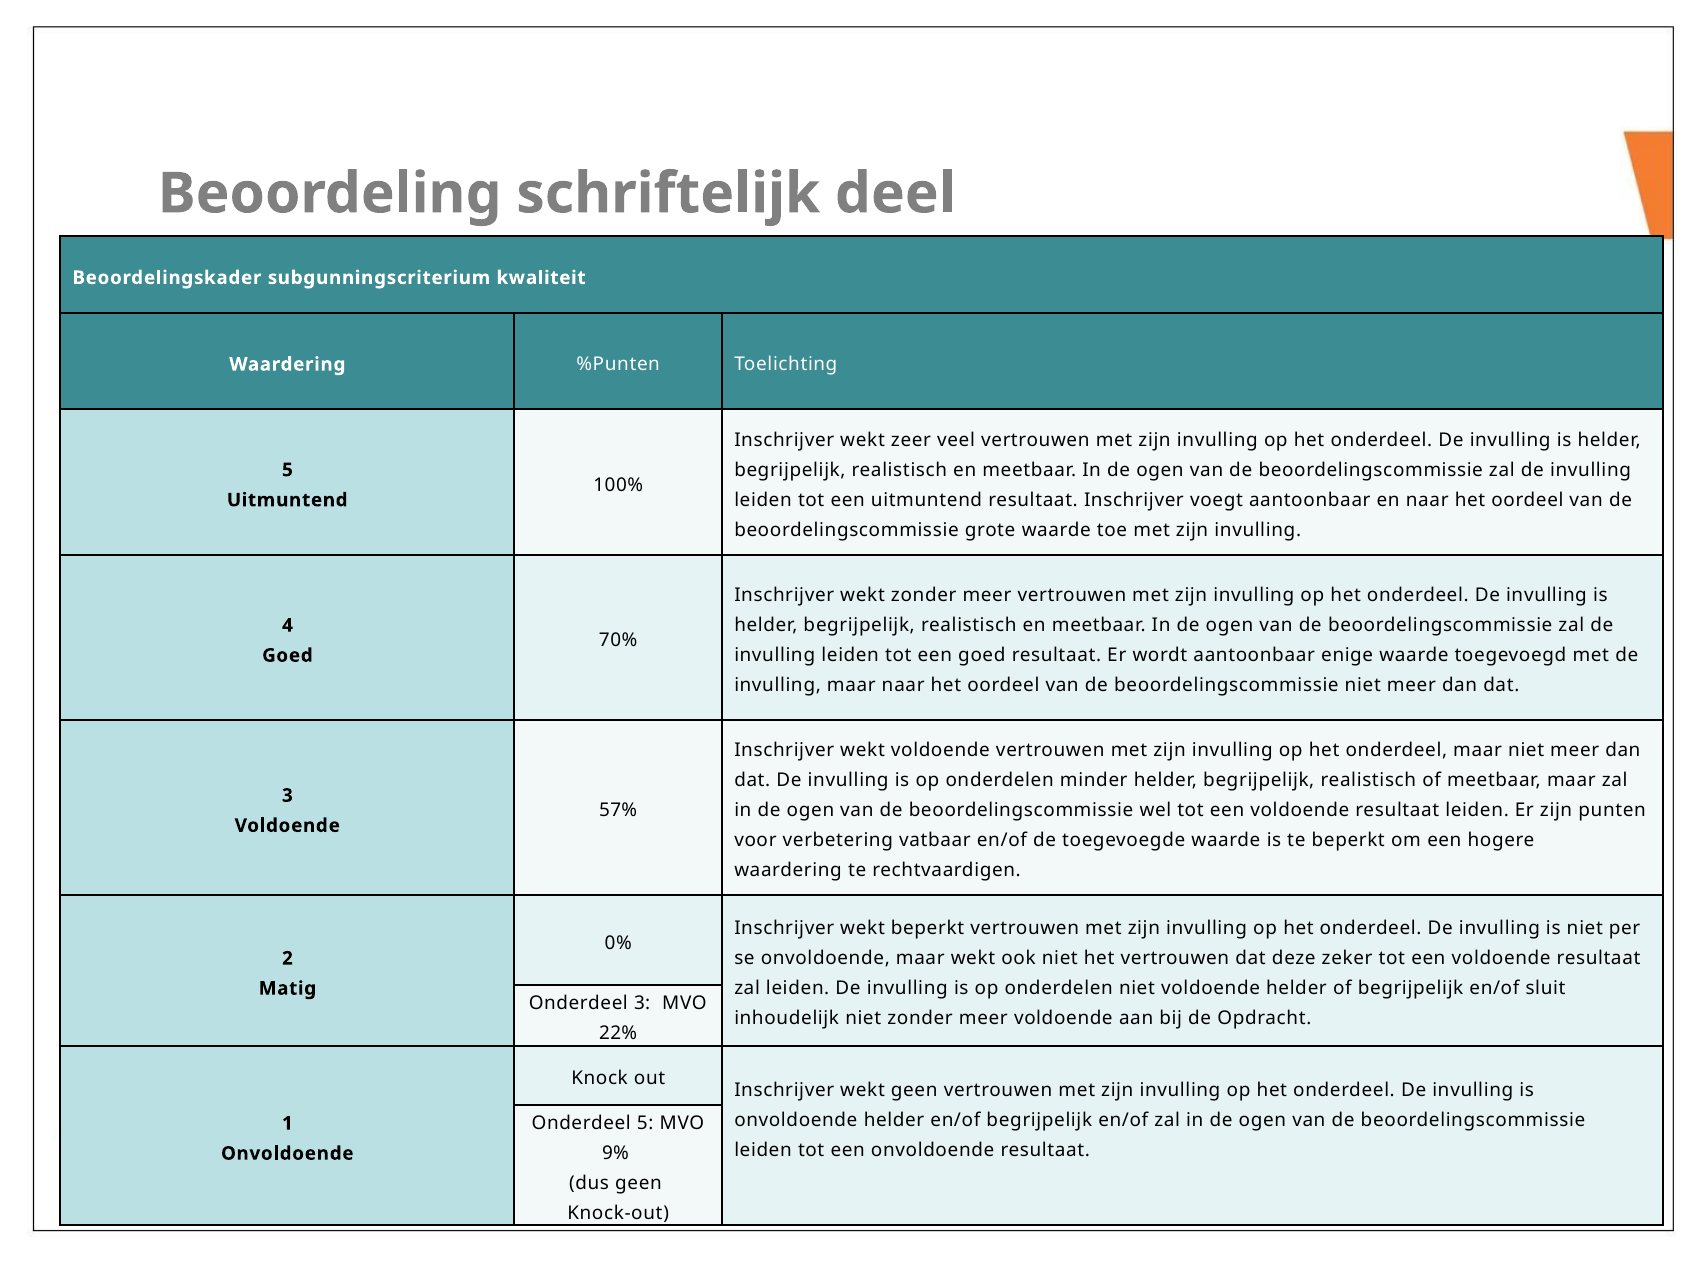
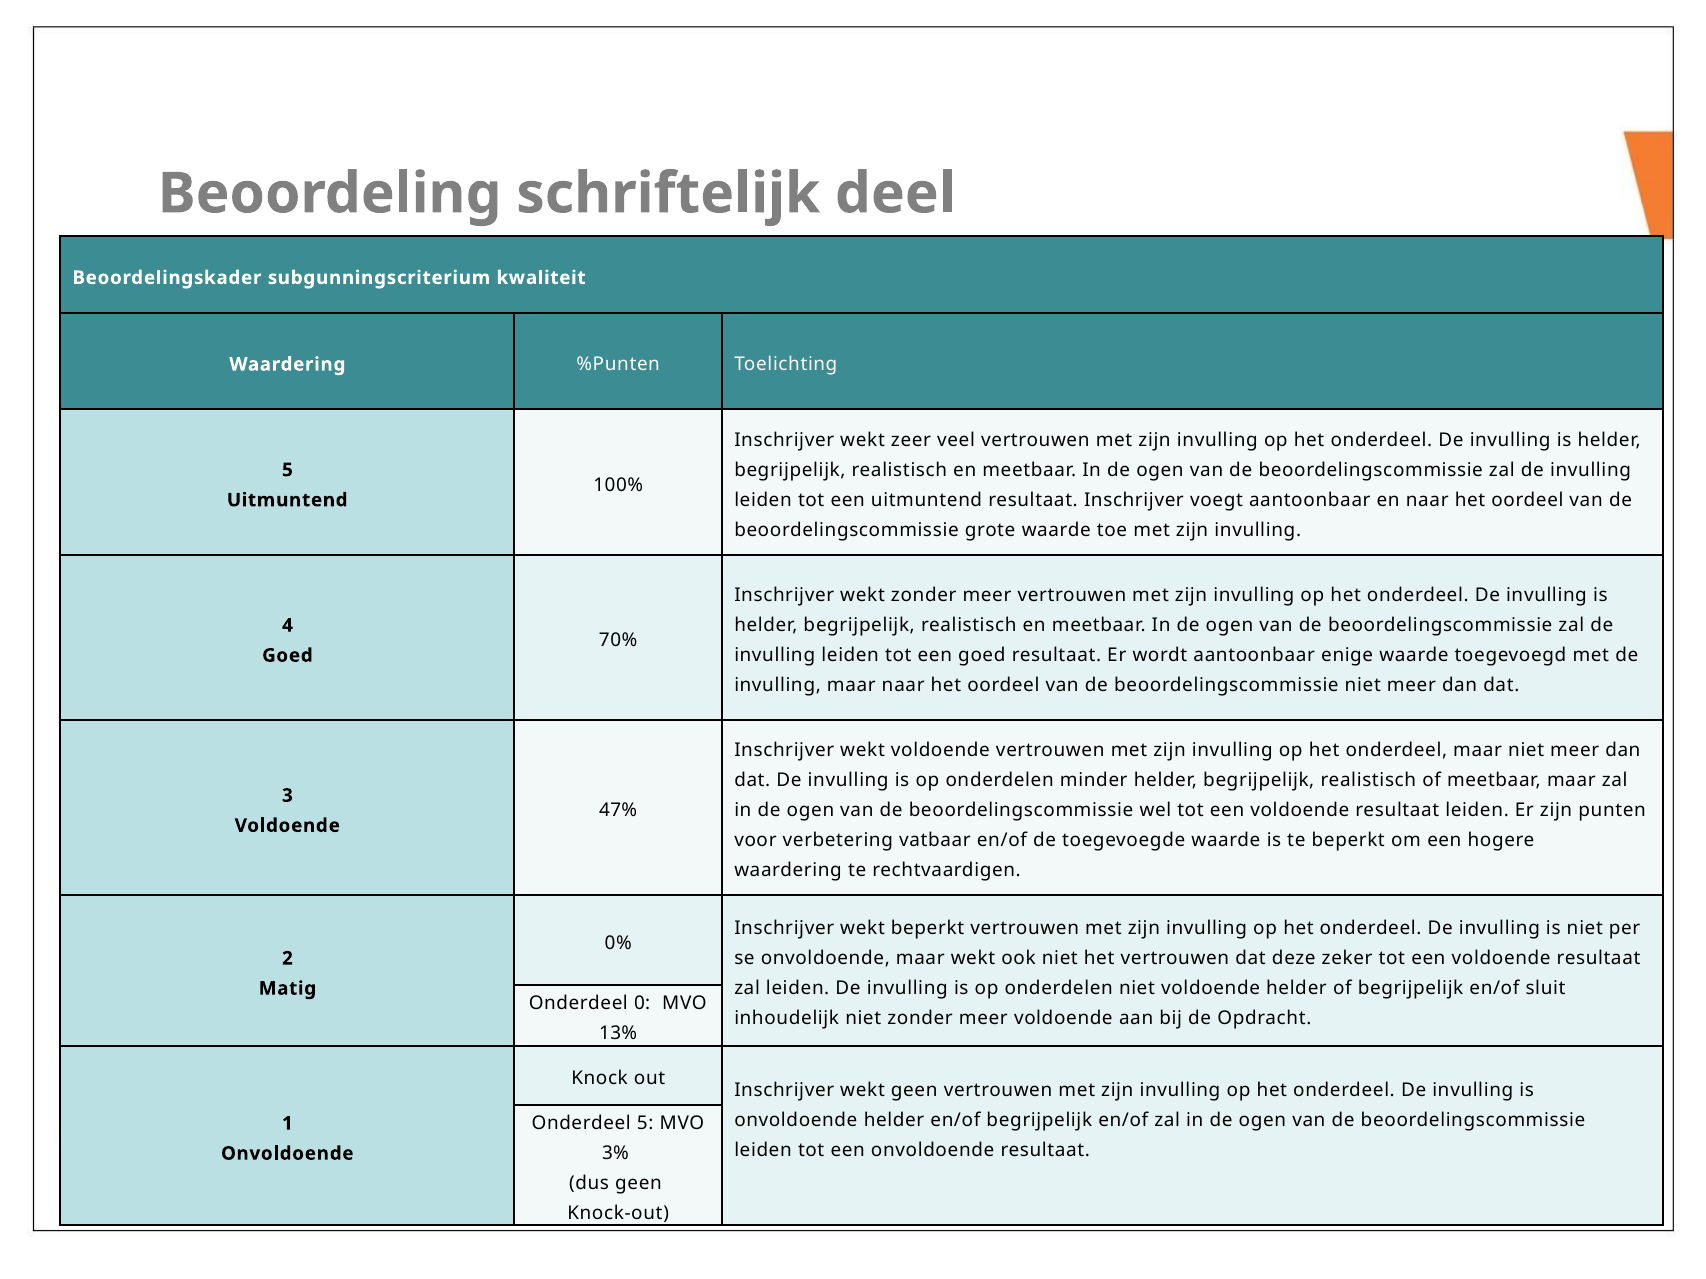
57%: 57% -> 47%
Onderdeel 3: 3 -> 0
22%: 22% -> 13%
9%: 9% -> 3%
